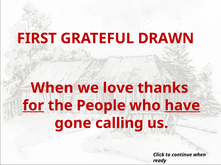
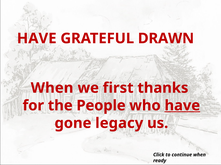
FIRST at (37, 39): FIRST -> HAVE
love: love -> first
for underline: present -> none
calling: calling -> legacy
